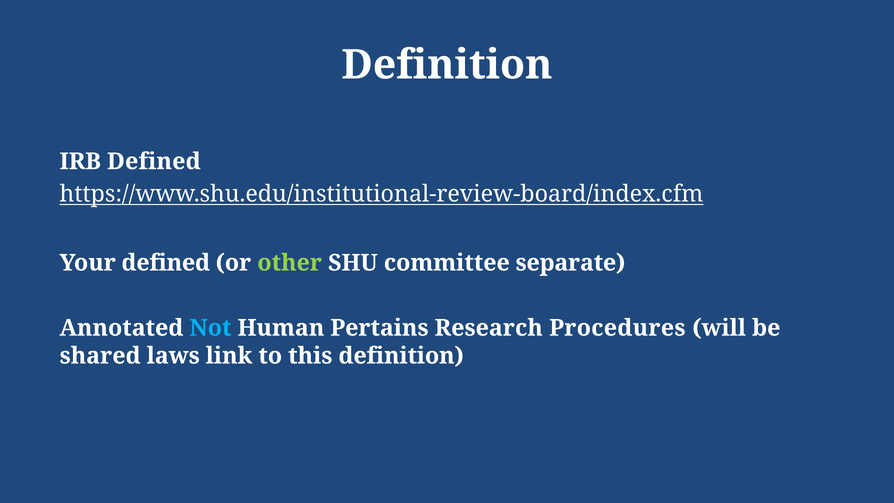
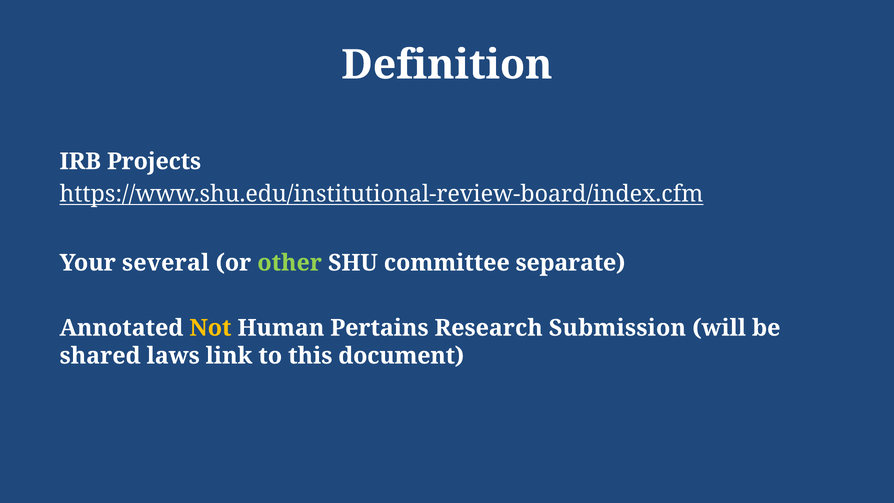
IRB Defined: Defined -> Projects
Your defined: defined -> several
Not colour: light blue -> yellow
Procedures: Procedures -> Submission
this definition: definition -> document
